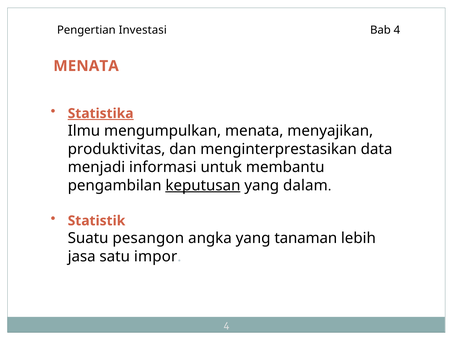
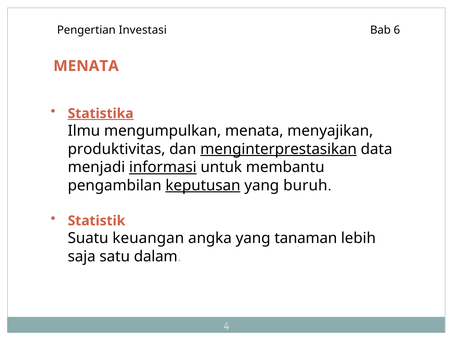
Bab 4: 4 -> 6
menginterprestasikan underline: none -> present
informasi underline: none -> present
dalam: dalam -> buruh
pesangon: pesangon -> keuangan
jasa: jasa -> saja
impor: impor -> dalam
